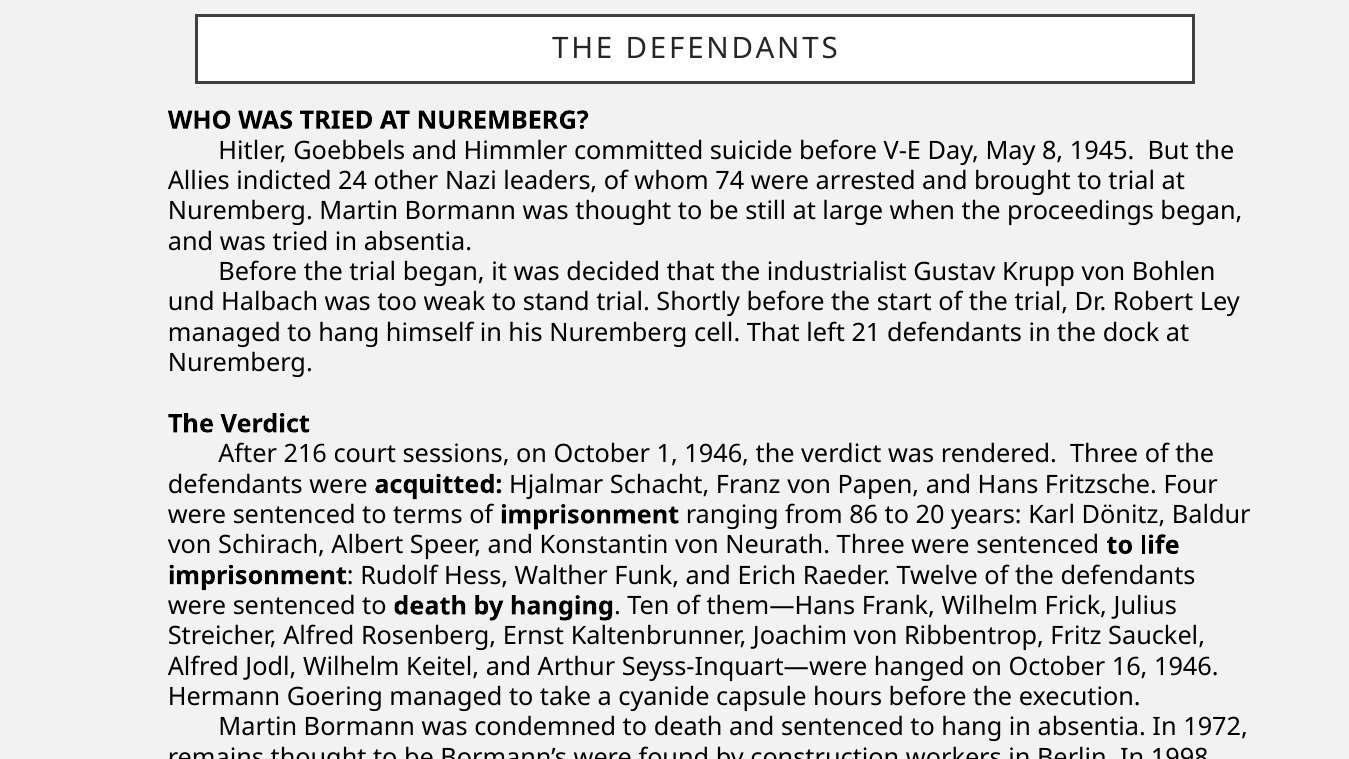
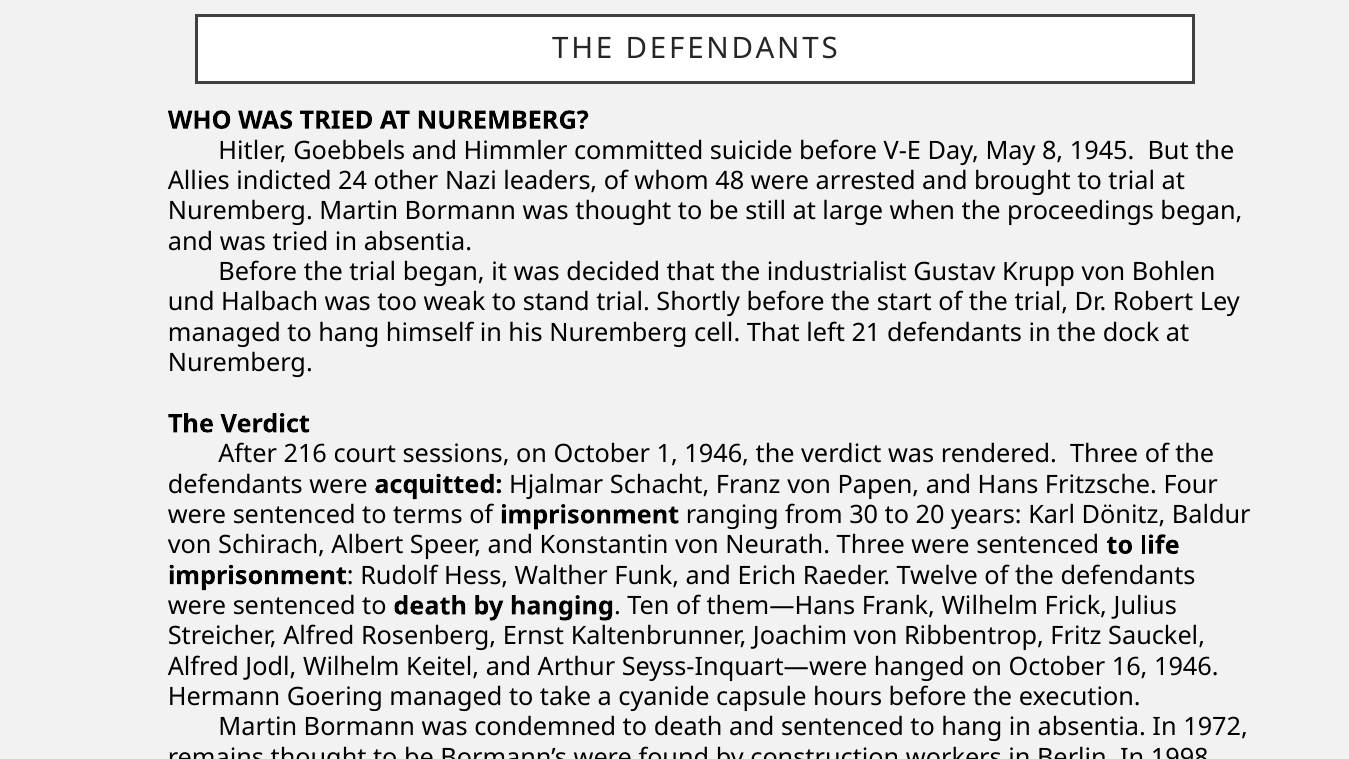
74: 74 -> 48
86: 86 -> 30
